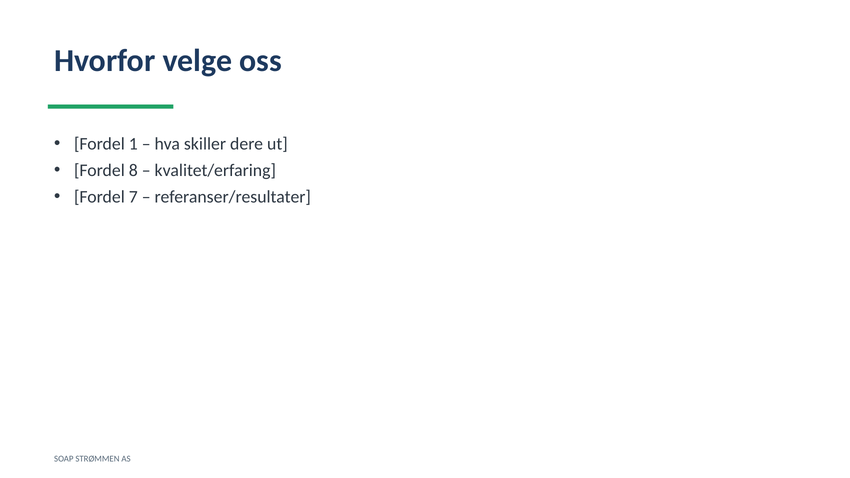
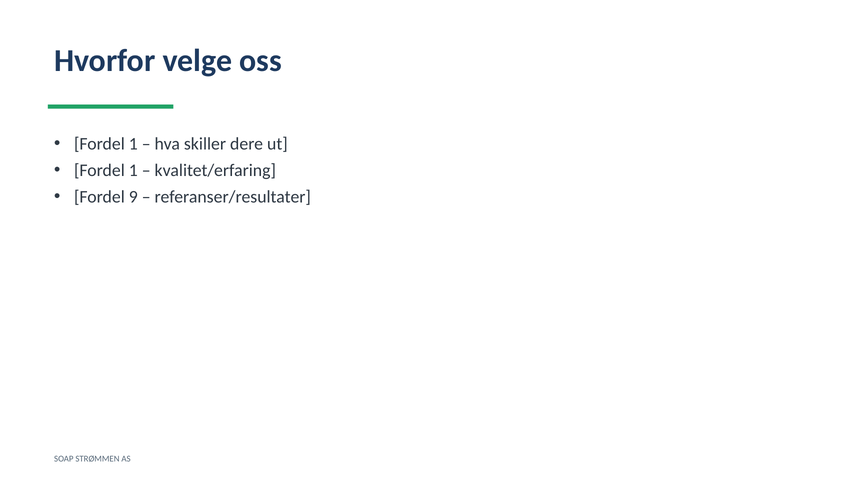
8 at (133, 171): 8 -> 1
7: 7 -> 9
